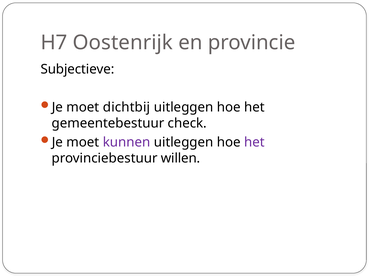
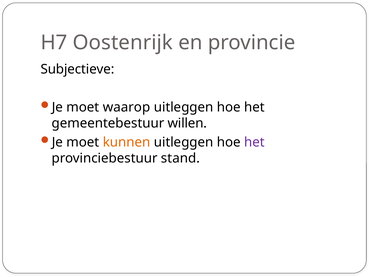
dichtbij: dichtbij -> waarop
check: check -> willen
kunnen colour: purple -> orange
willen: willen -> stand
